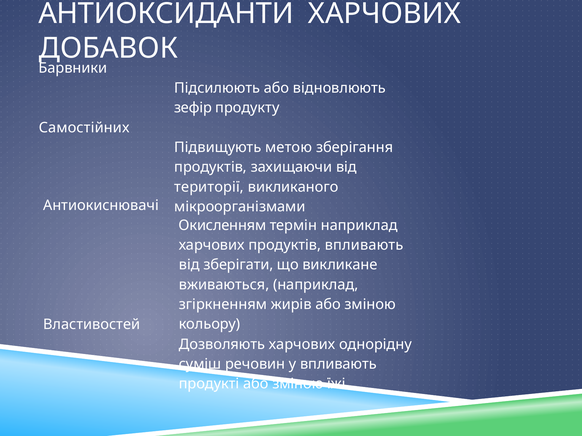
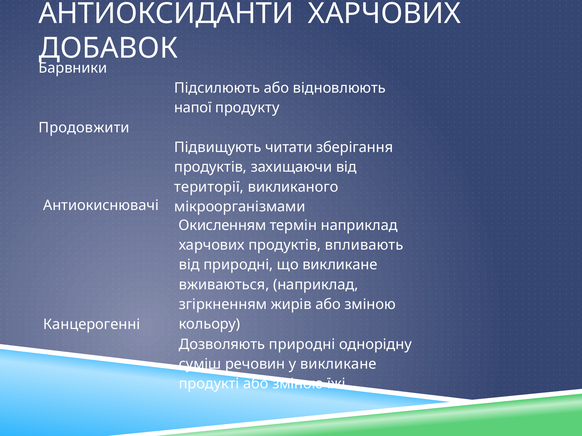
зефір: зефір -> напої
Самостійних: Самостійних -> Продовжити
метою: метою -> читати
від зберігати: зберігати -> природні
Властивостей: Властивостей -> Канцерогенні
Дозволяють харчових: харчових -> природні
у впливають: впливають -> викликане
